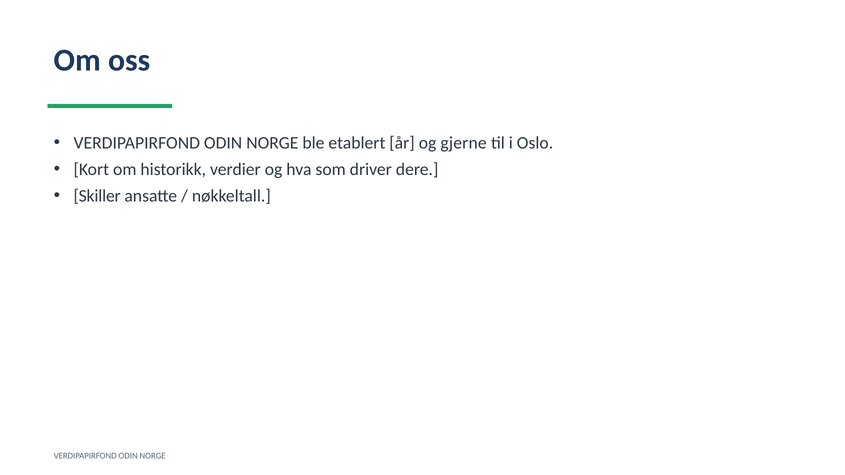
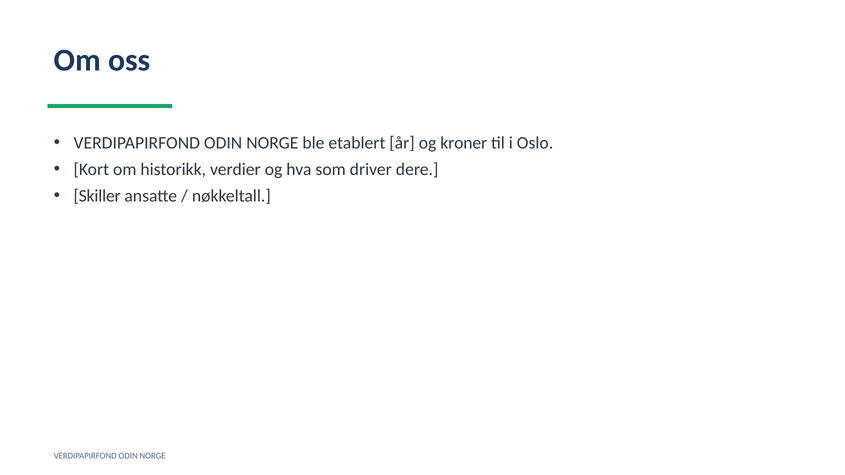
gjerne: gjerne -> kroner
